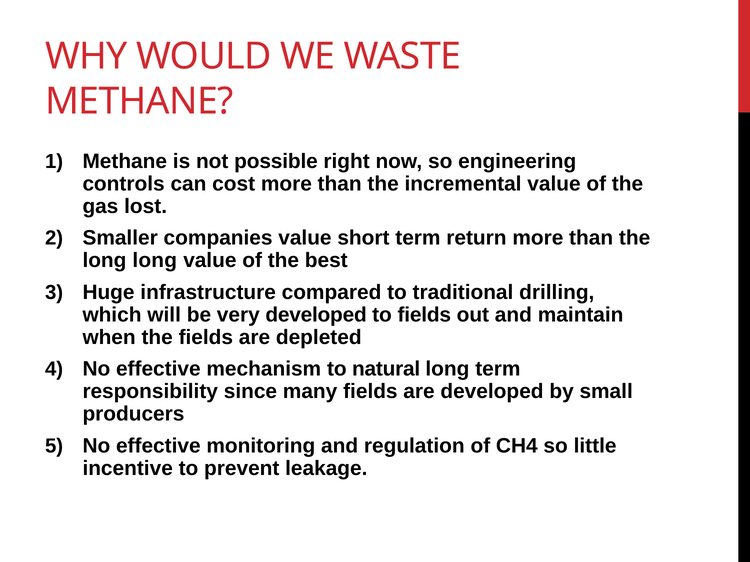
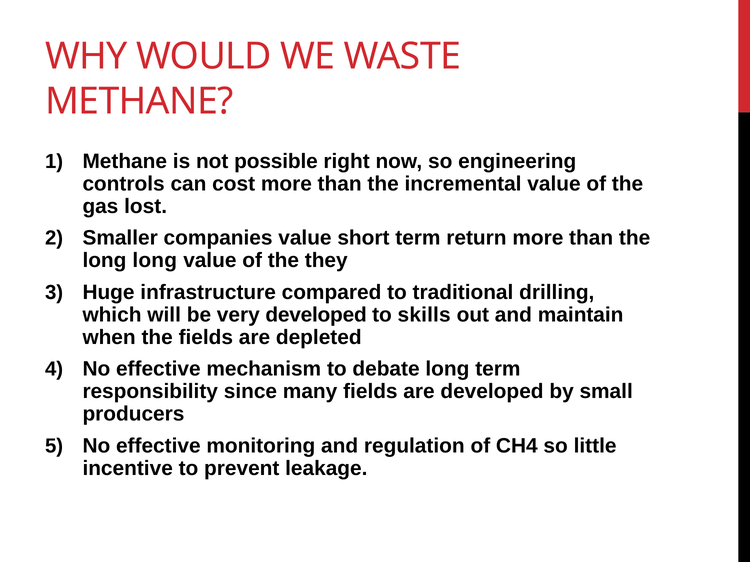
best: best -> they
to fields: fields -> skills
natural: natural -> debate
